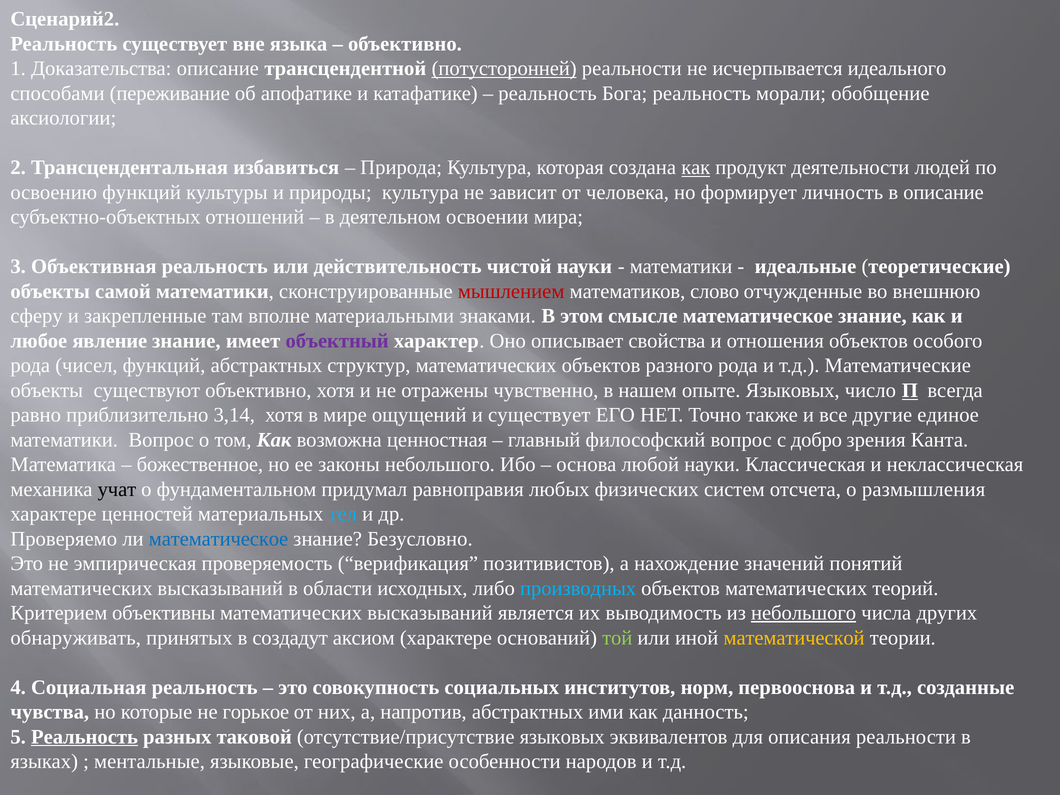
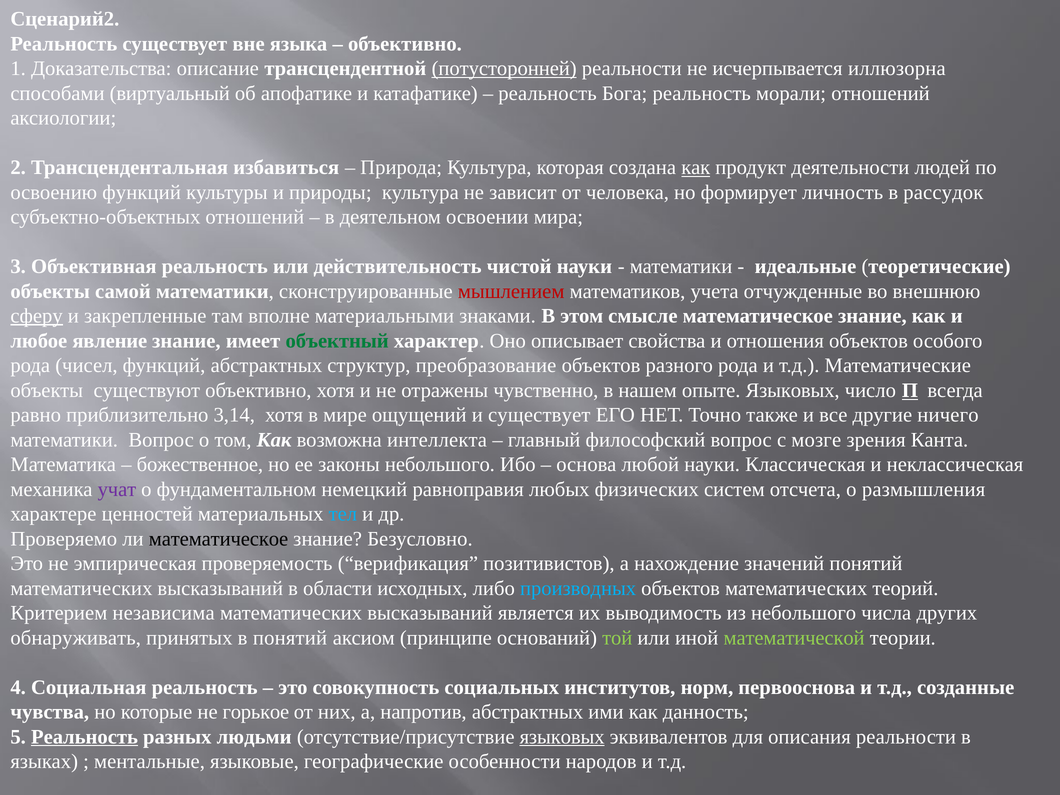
идеального: идеального -> иллюзорна
переживание: переживание -> виртуальный
морали обобщение: обобщение -> отношений
в описание: описание -> рассудок
слово: слово -> учета
сферу underline: none -> present
объектный colour: purple -> green
структур математических: математических -> преобразование
единое: единое -> ничего
ценностная: ценностная -> интеллекта
добро: добро -> мозге
учат colour: black -> purple
придумал: придумал -> немецкий
математическое at (218, 539) colour: blue -> black
объективны: объективны -> независима
небольшого at (804, 613) underline: present -> none
в создадут: создадут -> понятий
аксиом характере: характере -> принципе
математической colour: yellow -> light green
таковой: таковой -> людьми
языковых at (562, 737) underline: none -> present
